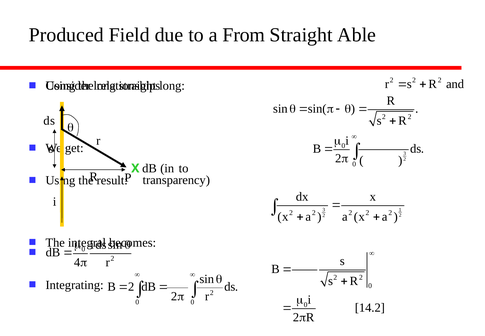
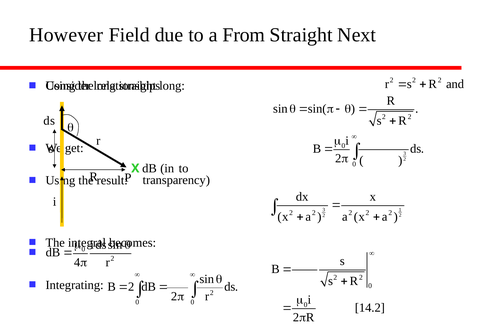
Produced: Produced -> However
Able: Able -> Next
